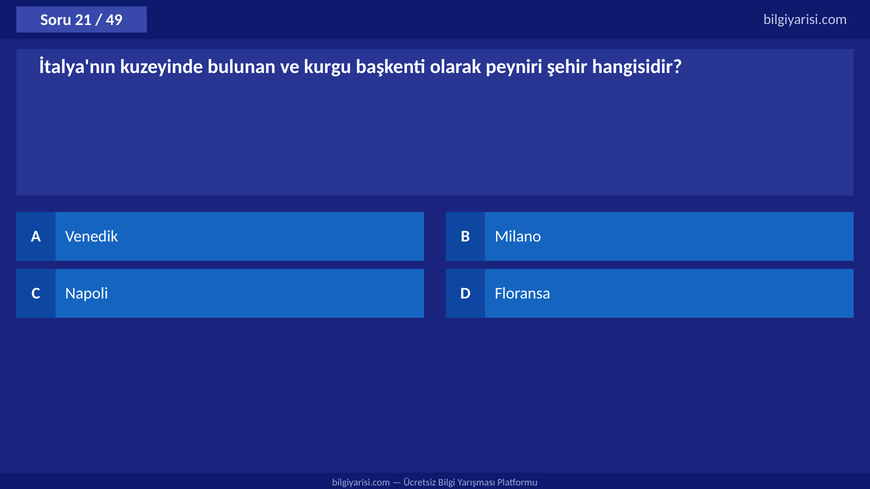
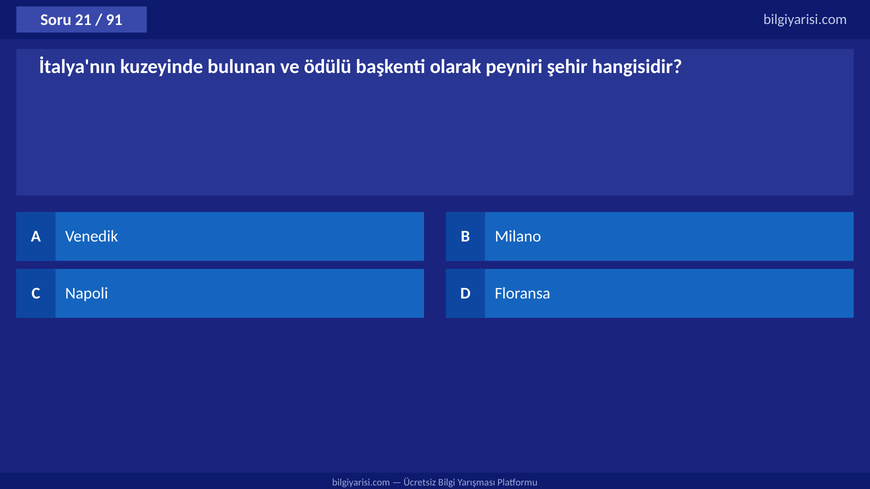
49: 49 -> 91
kurgu: kurgu -> ödülü
